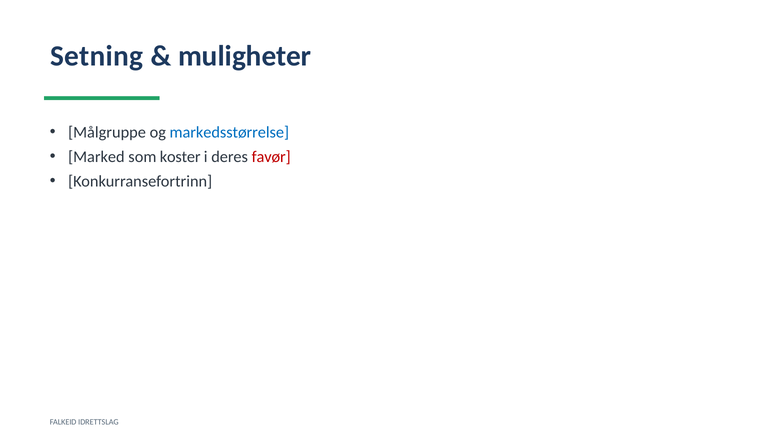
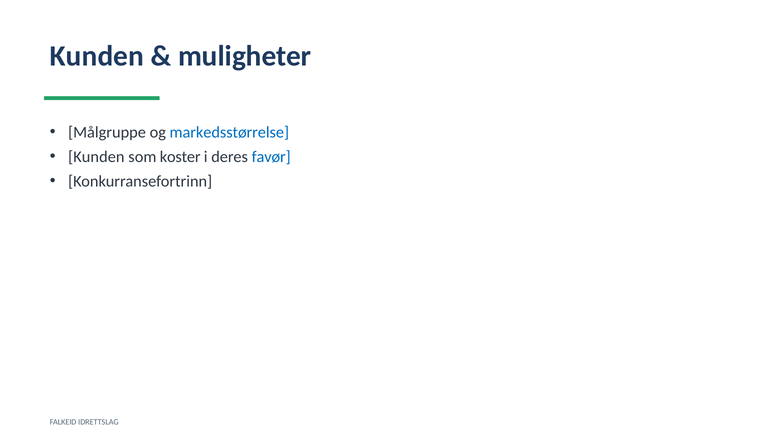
Setning at (97, 56): Setning -> Kunden
Marked at (96, 157): Marked -> Kunden
favør colour: red -> blue
